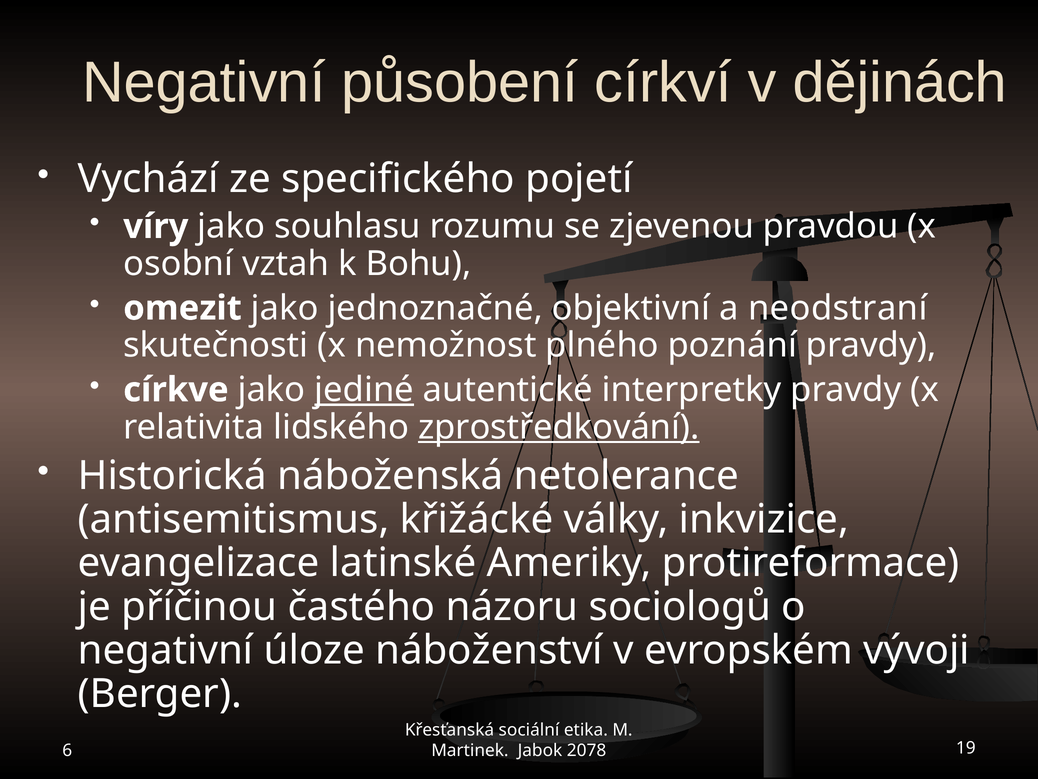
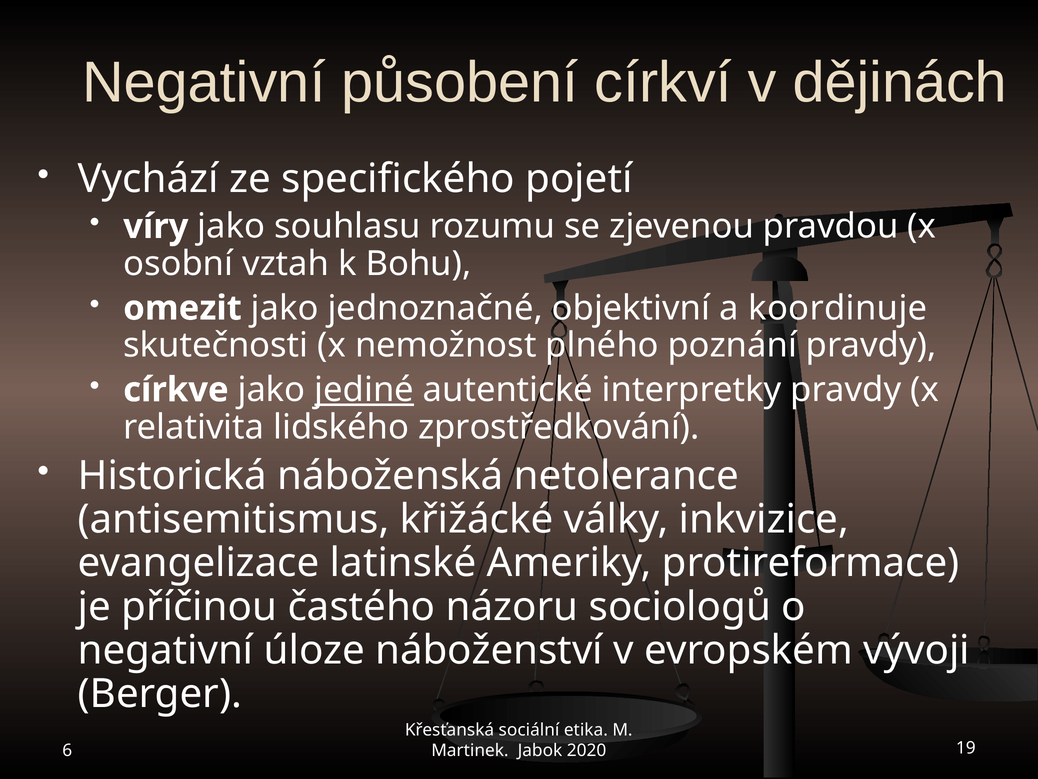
neodstraní: neodstraní -> koordinuje
zprostředkování underline: present -> none
2078: 2078 -> 2020
